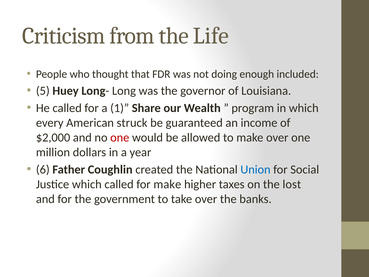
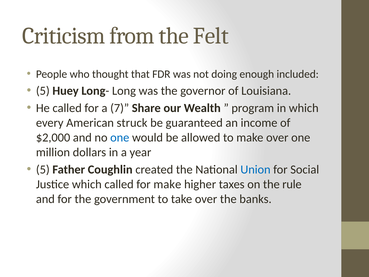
Life: Life -> Felt
1: 1 -> 7
one at (120, 137) colour: red -> blue
6 at (43, 169): 6 -> 5
lost: lost -> rule
